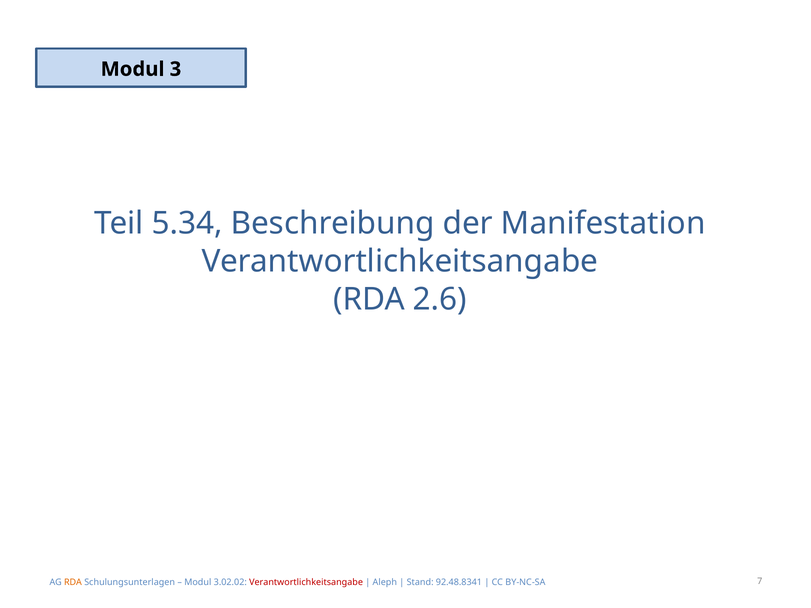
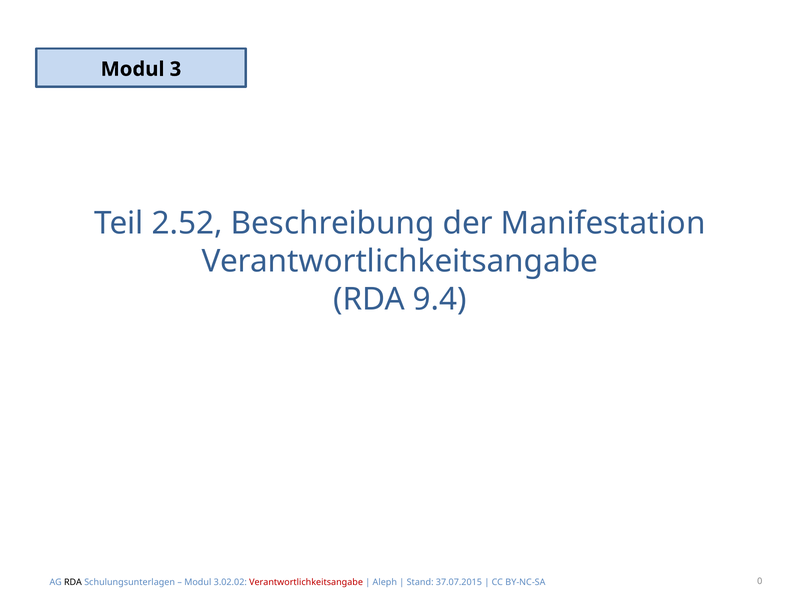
5.34: 5.34 -> 2.52
2.6: 2.6 -> 9.4
RDA at (73, 582) colour: orange -> black
92.48.8341: 92.48.8341 -> 37.07.2015
7: 7 -> 0
